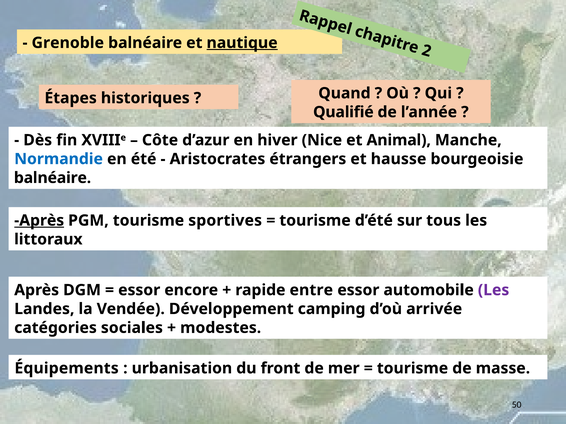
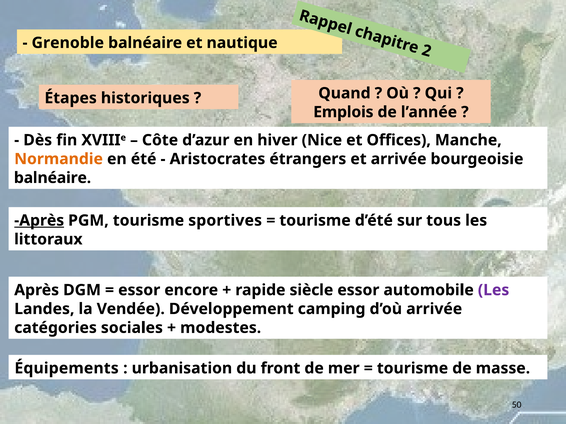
nautique underline: present -> none
Qualifié: Qualifié -> Emplois
Animal: Animal -> Offices
Normandie colour: blue -> orange
et hausse: hausse -> arrivée
entre: entre -> siècle
